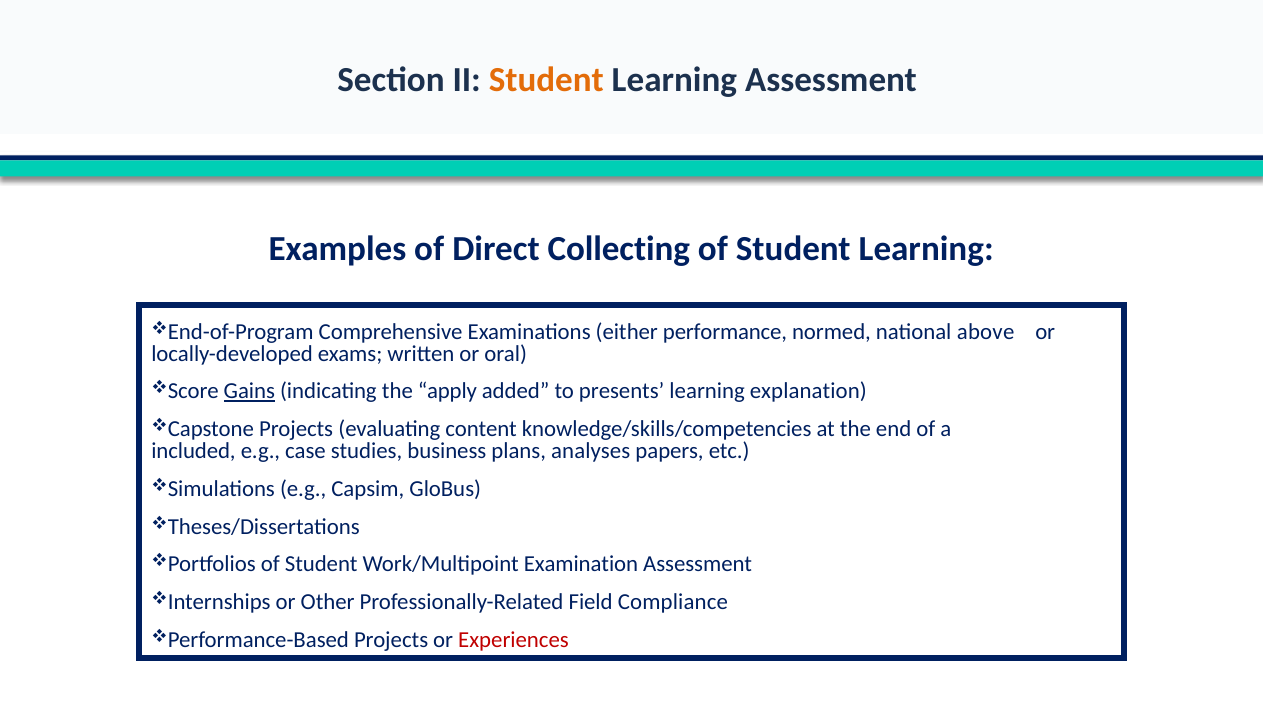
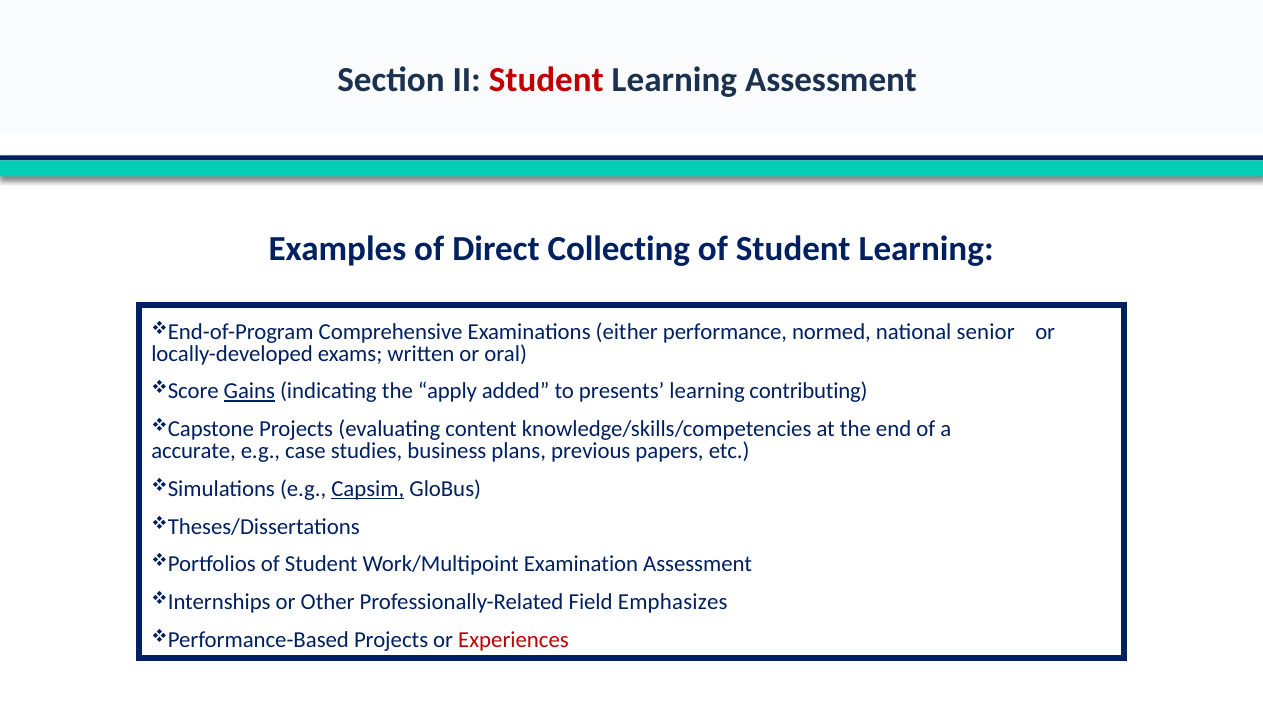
Student at (546, 80) colour: orange -> red
above: above -> senior
explanation: explanation -> contributing
included: included -> accurate
analyses: analyses -> previous
Capsim underline: none -> present
Compliance: Compliance -> Emphasizes
